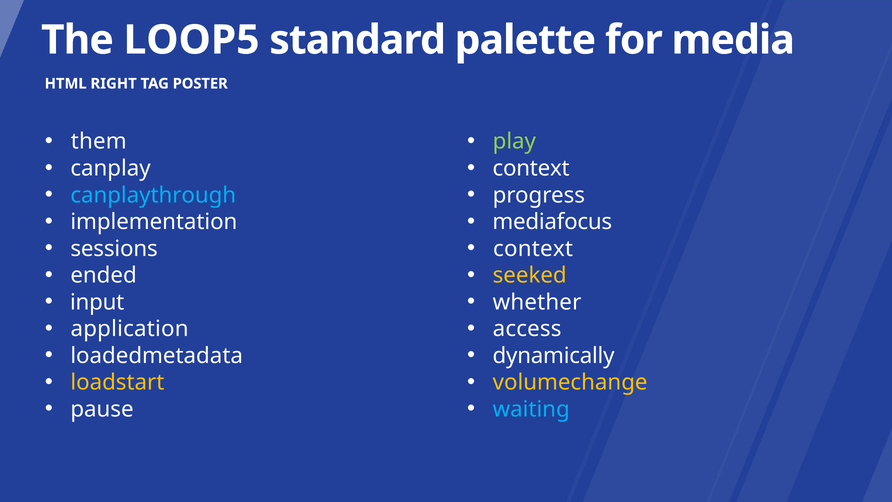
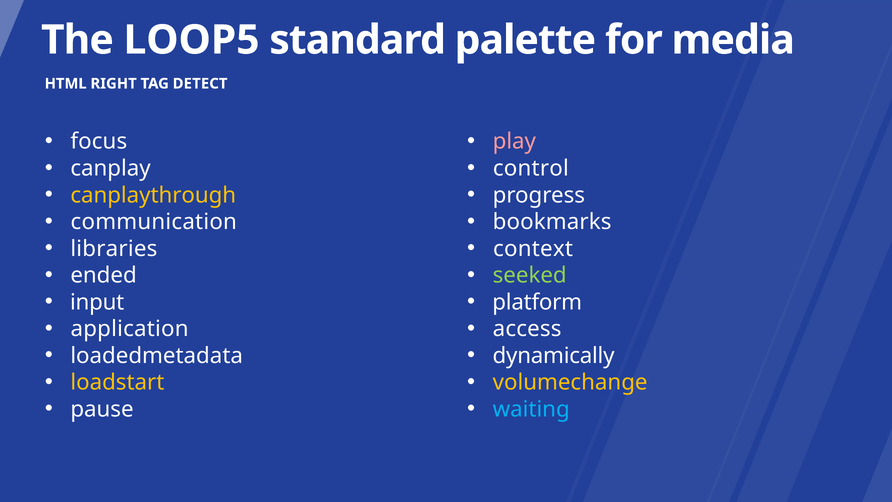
POSTER: POSTER -> DETECT
them: them -> focus
play colour: light green -> pink
context at (531, 168): context -> control
canplaythrough colour: light blue -> yellow
implementation: implementation -> communication
mediafocus: mediafocus -> bookmarks
sessions: sessions -> libraries
seeked colour: yellow -> light green
whether: whether -> platform
